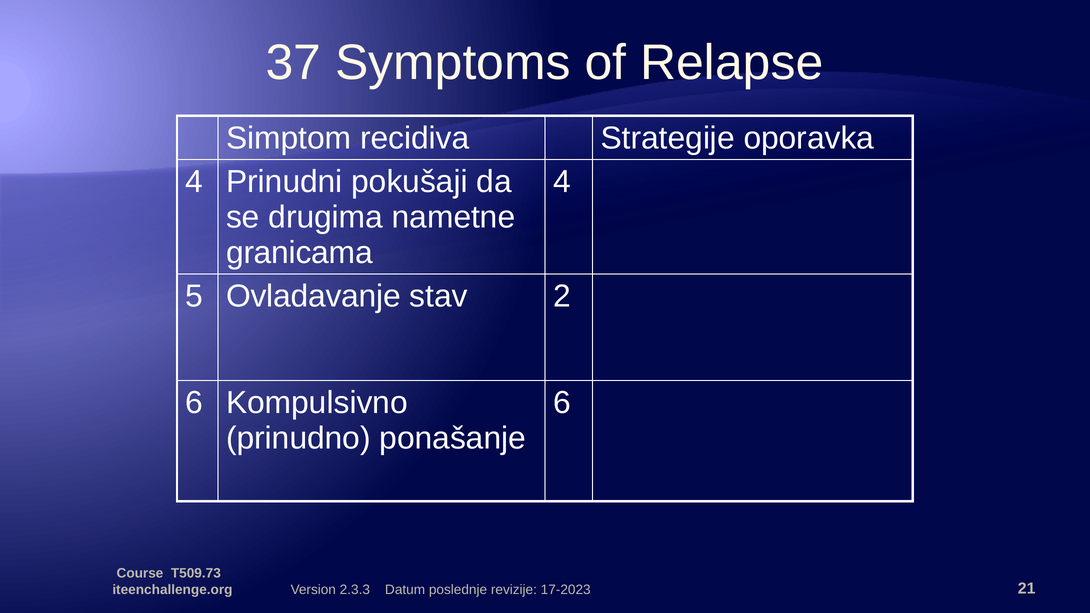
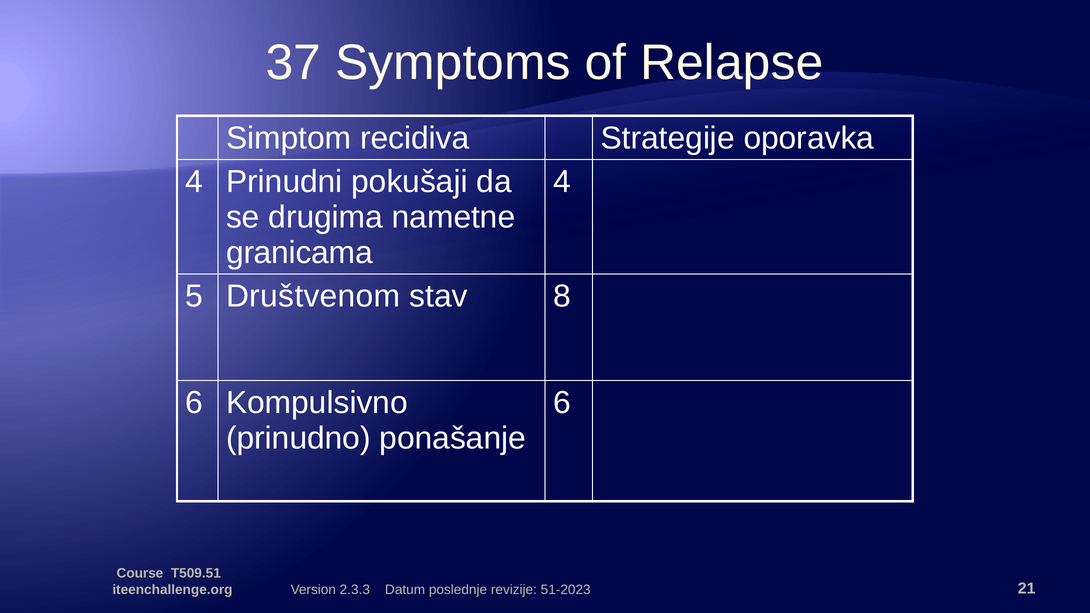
Ovladavanje: Ovladavanje -> Društvenom
2: 2 -> 8
T509.73: T509.73 -> T509.51
17-2023: 17-2023 -> 51-2023
